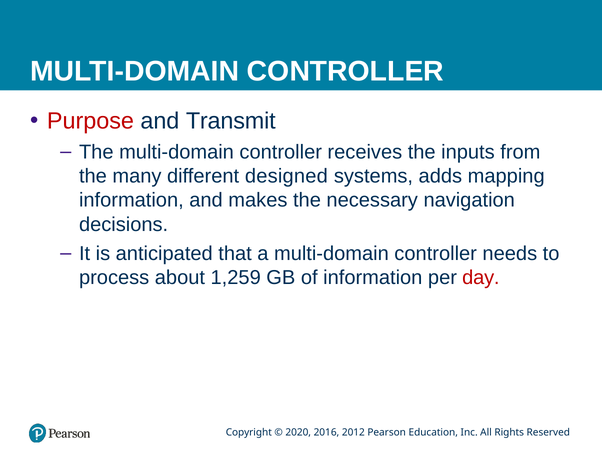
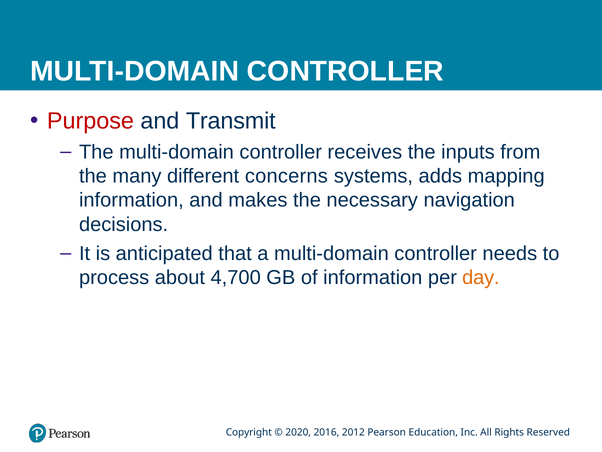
designed: designed -> concerns
1,259: 1,259 -> 4,700
day colour: red -> orange
